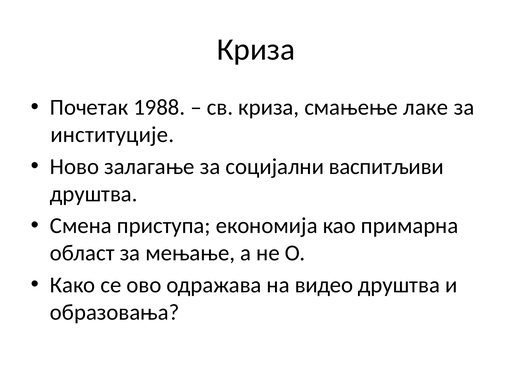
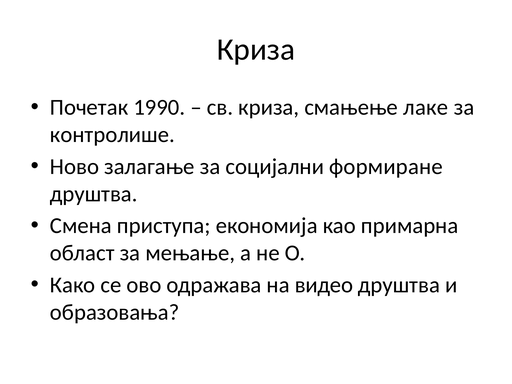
1988: 1988 -> 1990
институције: институције -> контролише
васпитљиви: васпитљиви -> формиране
